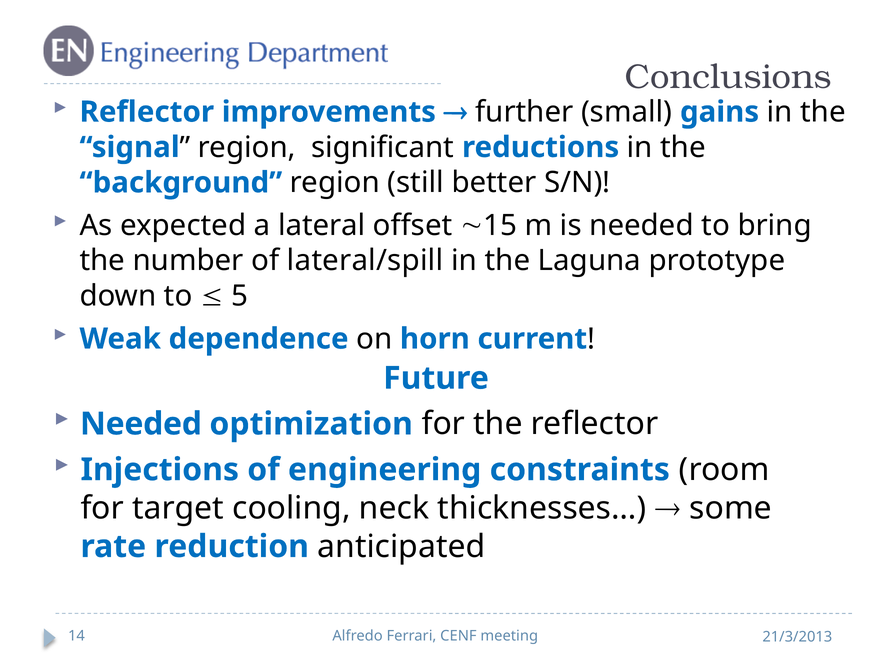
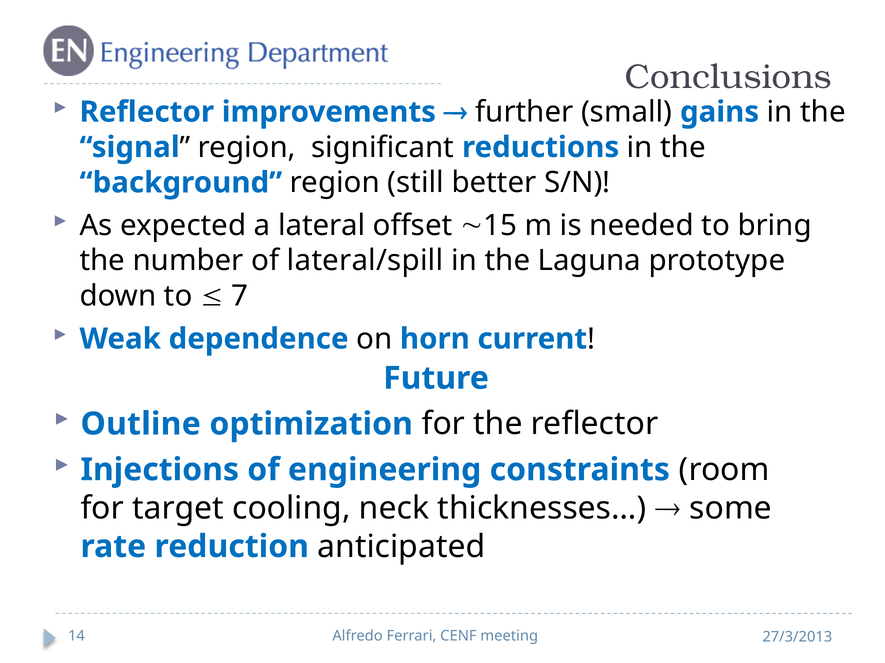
5: 5 -> 7
Needed at (141, 424): Needed -> Outline
21/3/2013: 21/3/2013 -> 27/3/2013
